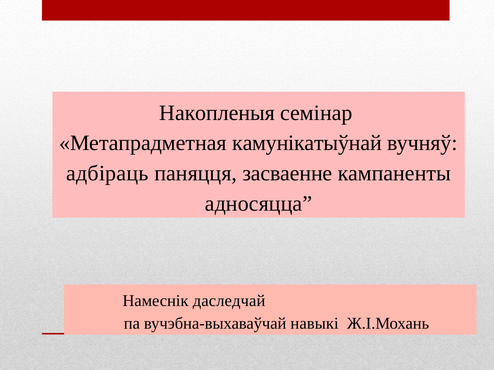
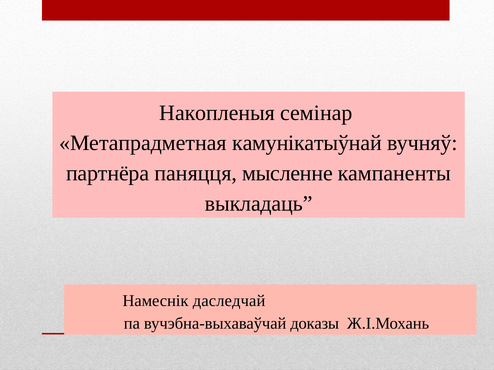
адбіраць: адбіраць -> партнёра
засваенне: засваенне -> мысленне
адносяцца: адносяцца -> выкладаць
навыкі: навыкі -> доказы
